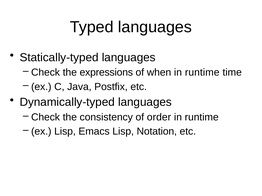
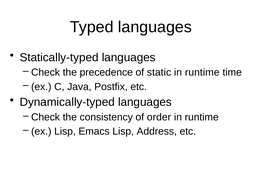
expressions: expressions -> precedence
when: when -> static
Notation: Notation -> Address
